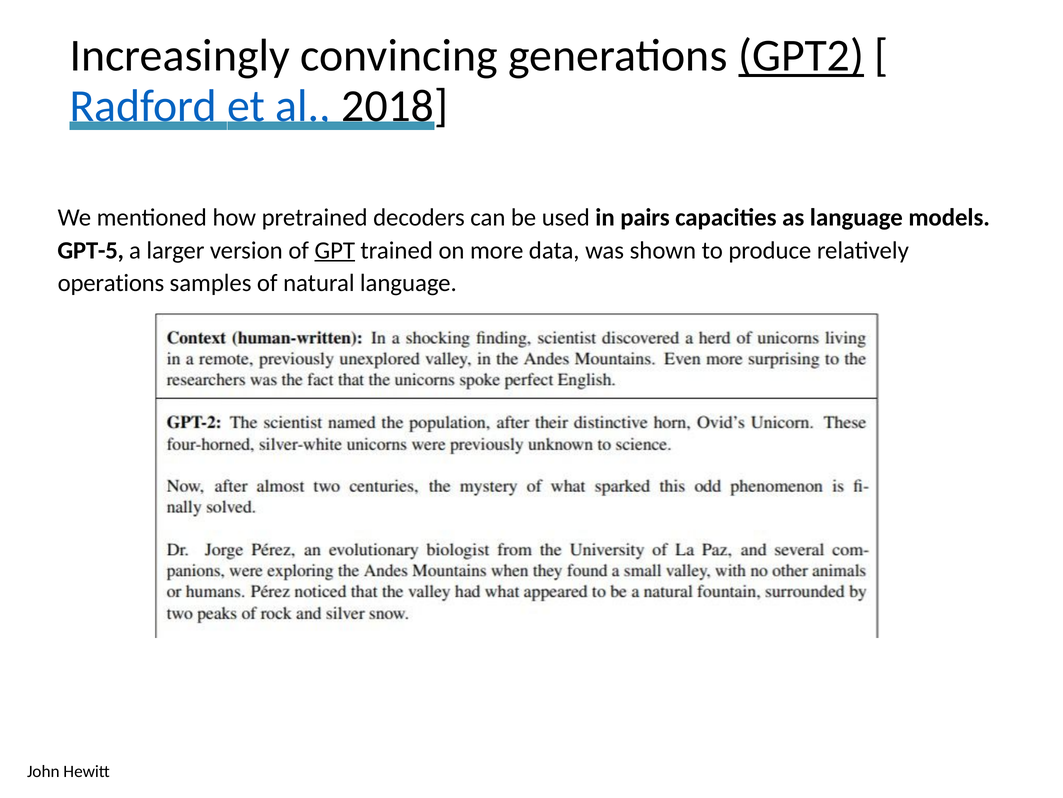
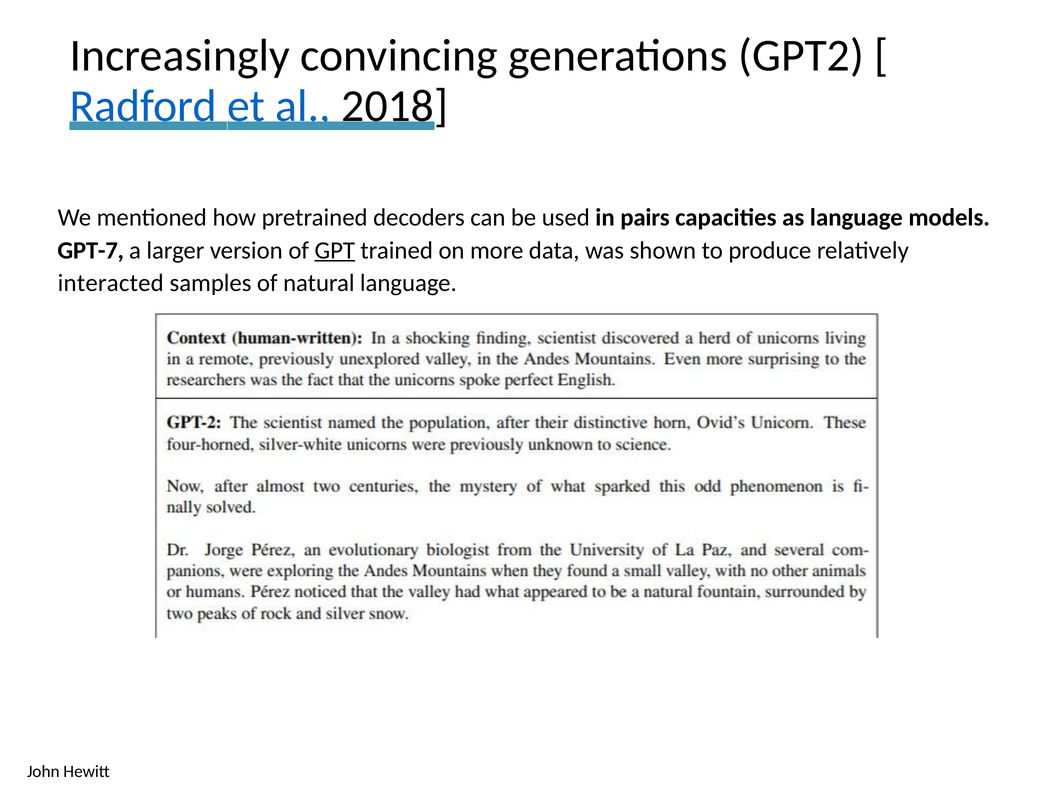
GPT2 underline: present -> none
GPT-5: GPT-5 -> GPT-7
operations: operations -> interacted
